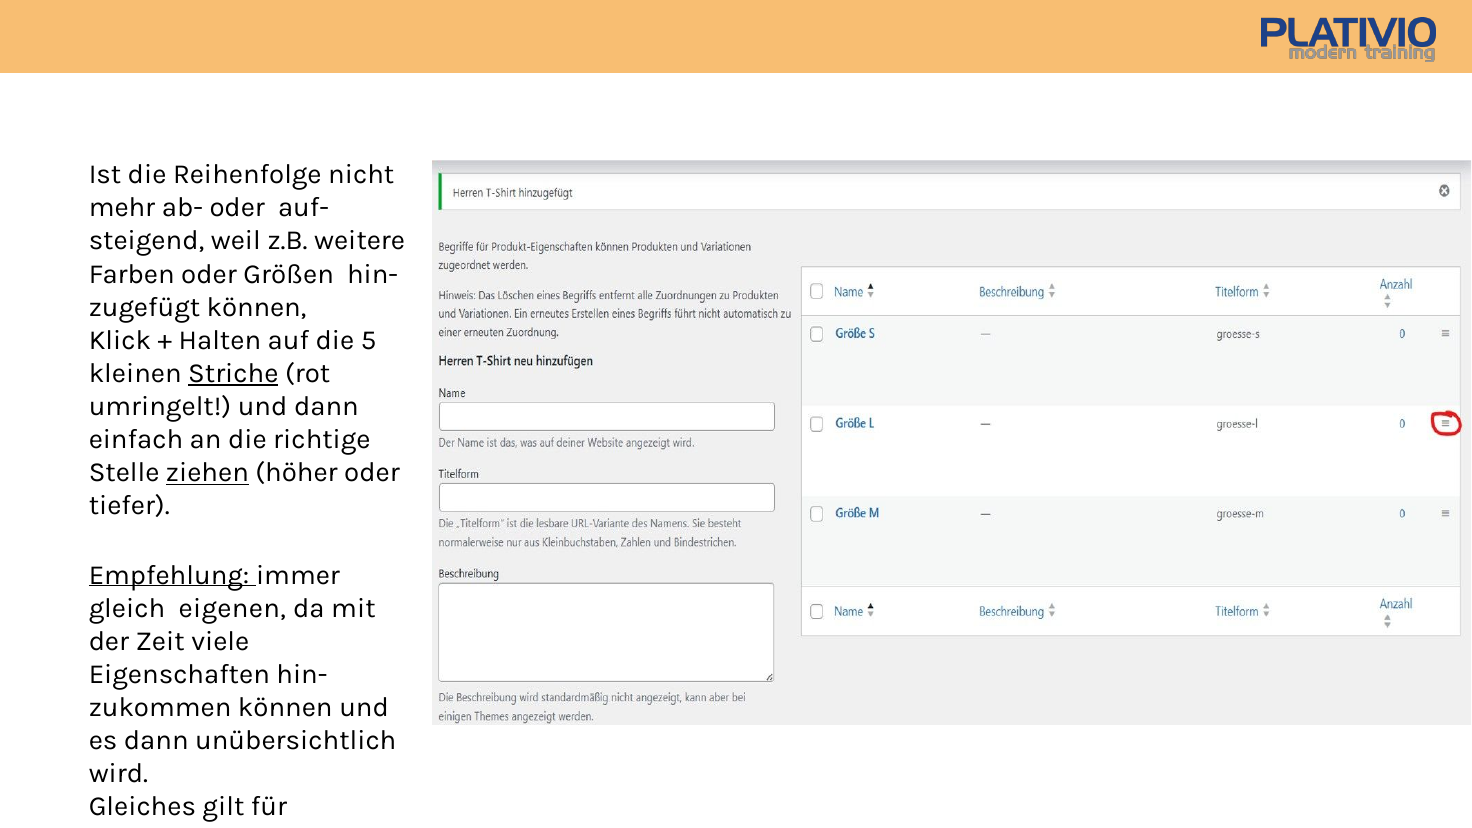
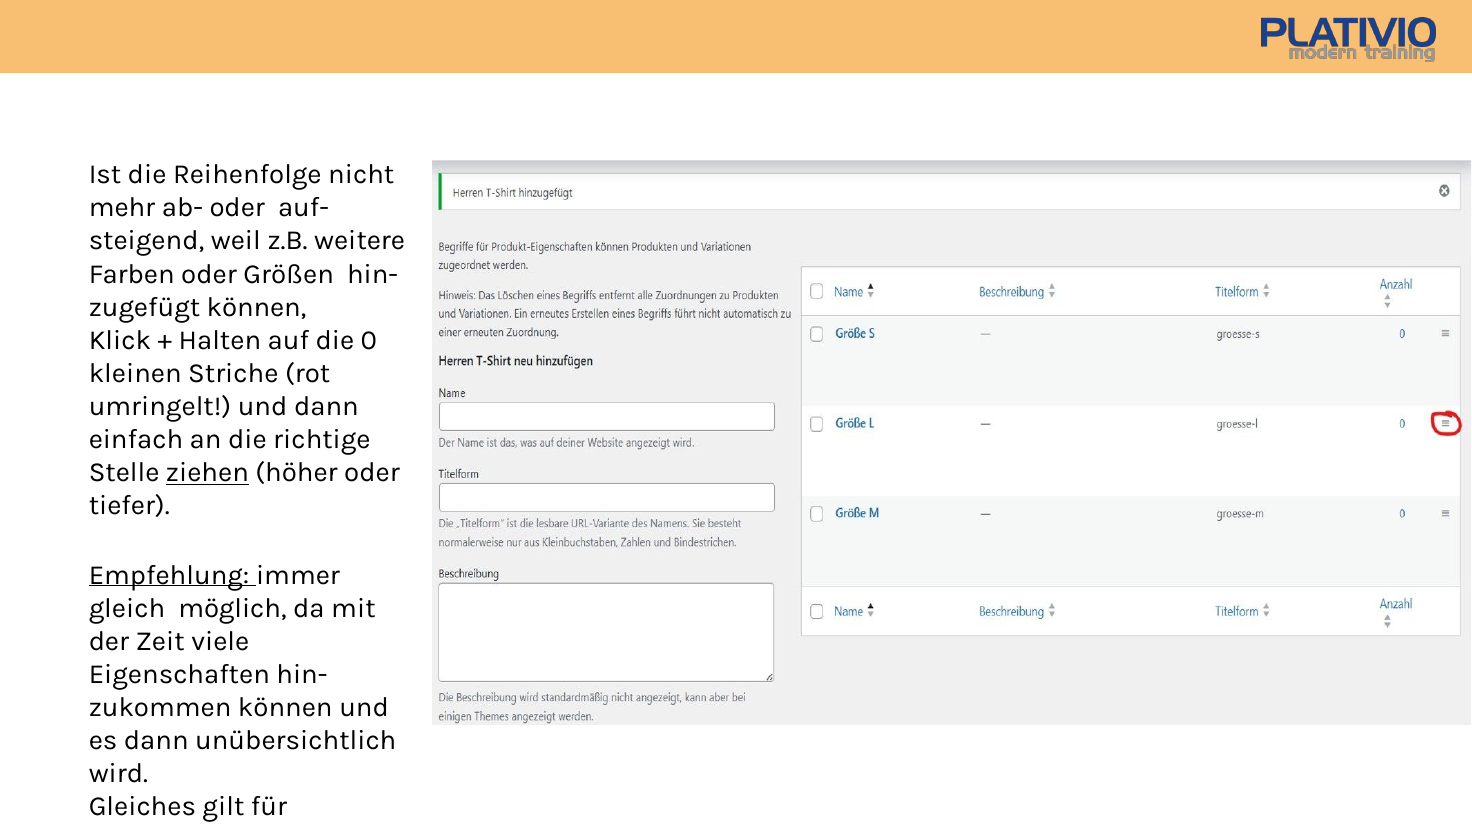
5: 5 -> 0
Striche underline: present -> none
eigenen: eigenen -> möglich
